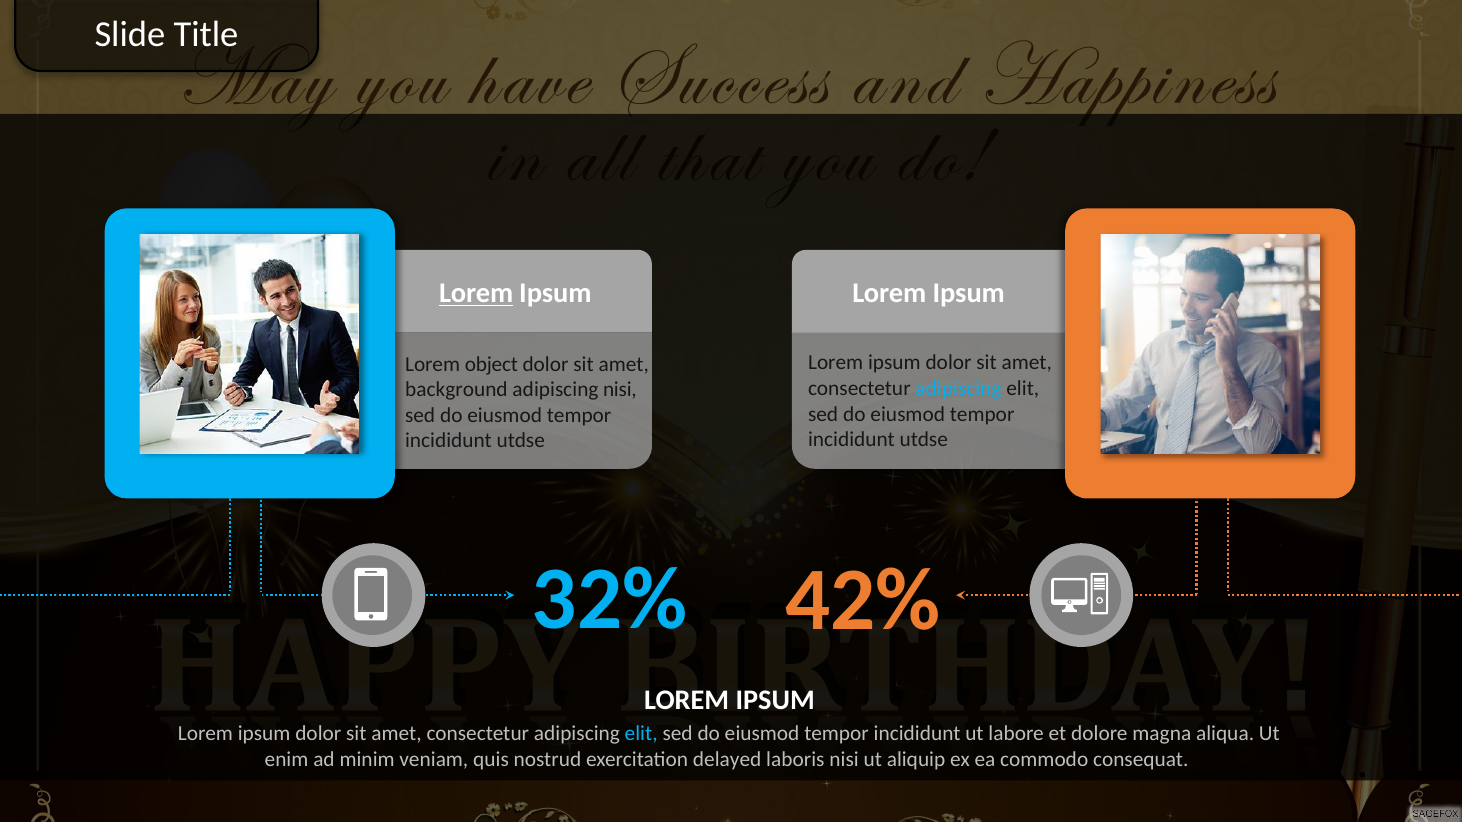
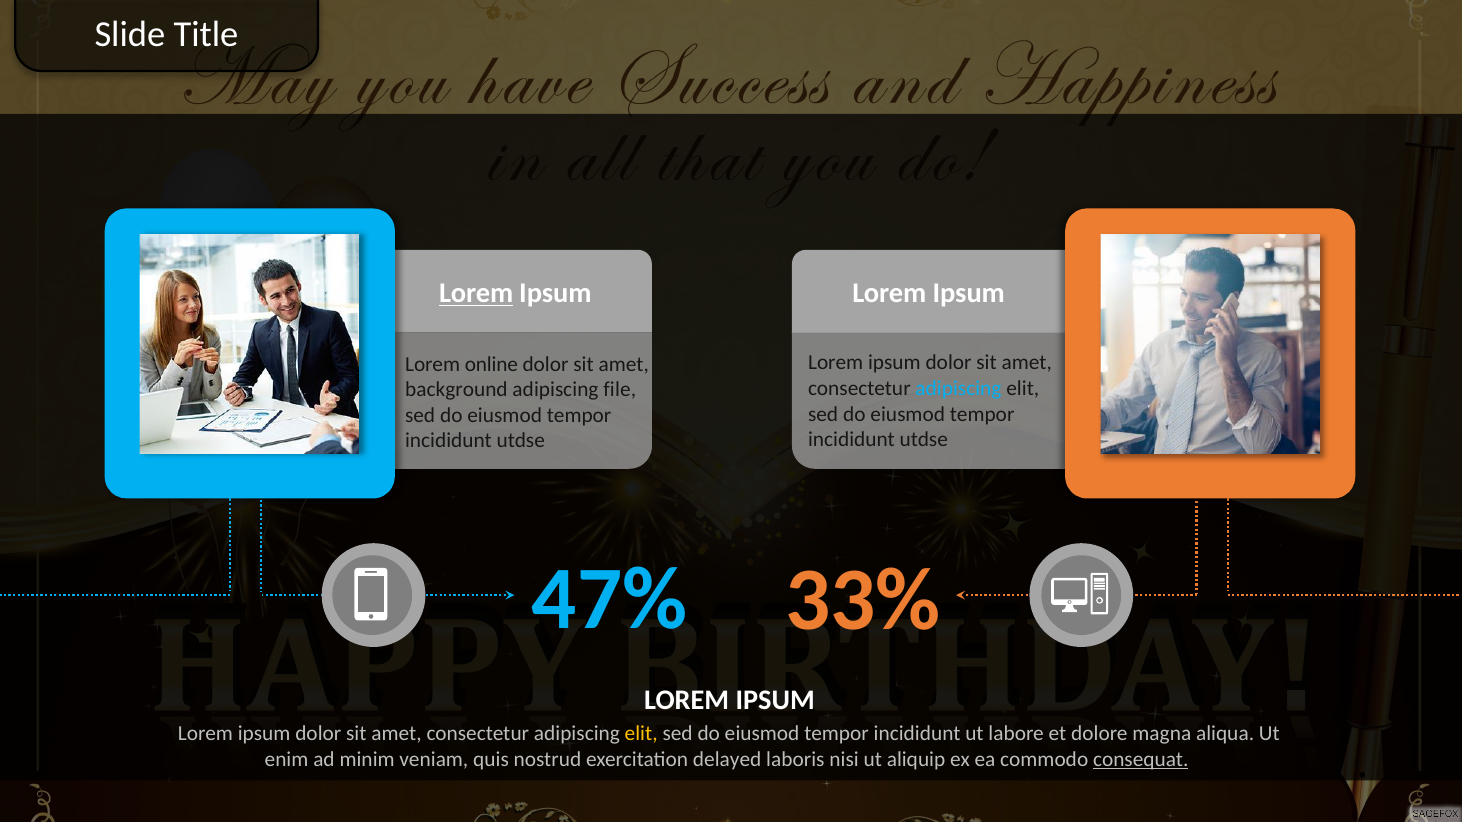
object: object -> online
adipiscing nisi: nisi -> file
32%: 32% -> 47%
42%: 42% -> 33%
elit at (641, 734) colour: light blue -> yellow
consequat underline: none -> present
